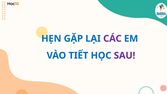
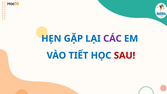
SAU colour: purple -> red
